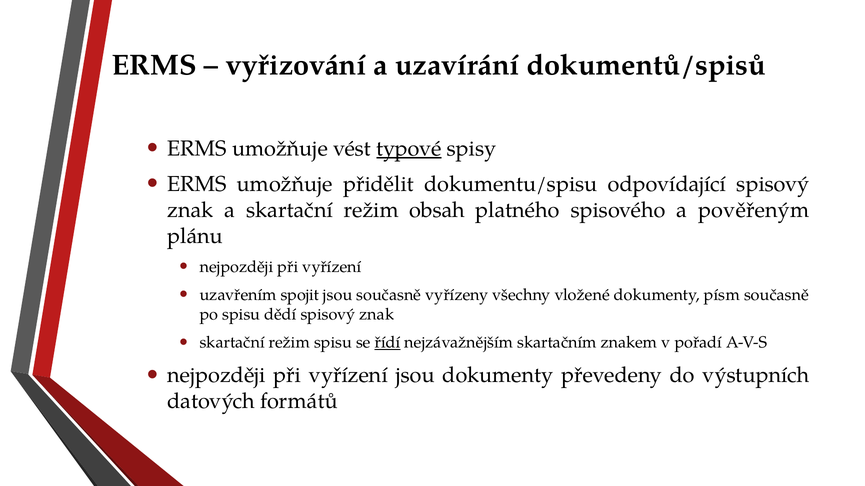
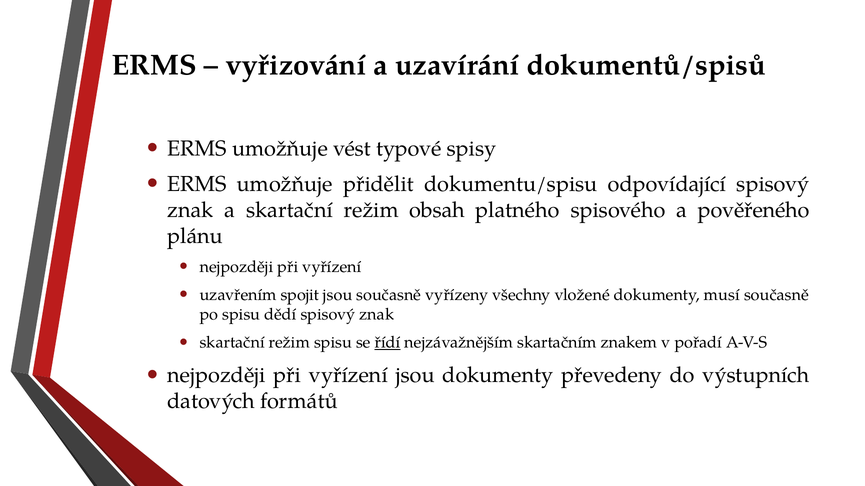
typové underline: present -> none
pověřeným: pověřeným -> pověřeného
písm: písm -> musí
